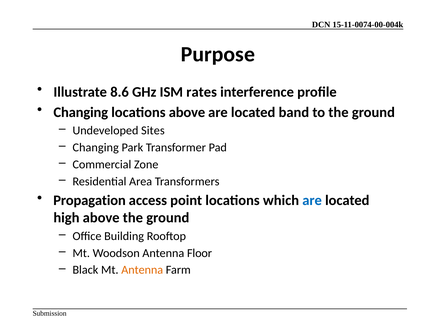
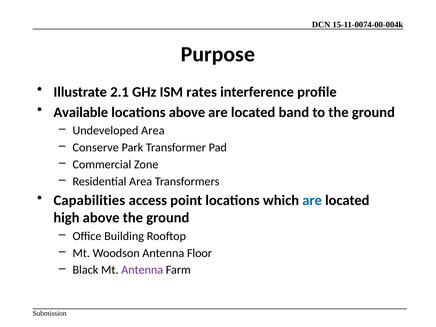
8.6: 8.6 -> 2.1
Changing at (81, 112): Changing -> Available
Undeveloped Sites: Sites -> Area
Changing at (96, 147): Changing -> Conserve
Propagation: Propagation -> Capabilities
Antenna at (142, 270) colour: orange -> purple
